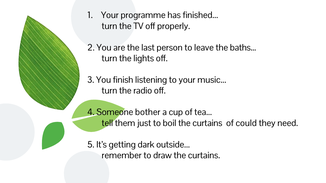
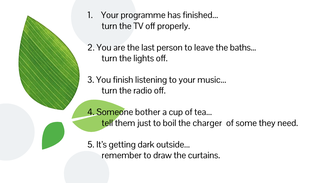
boil the curtains: curtains -> charger
could: could -> some
